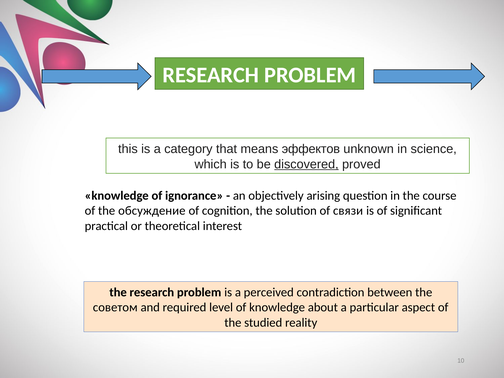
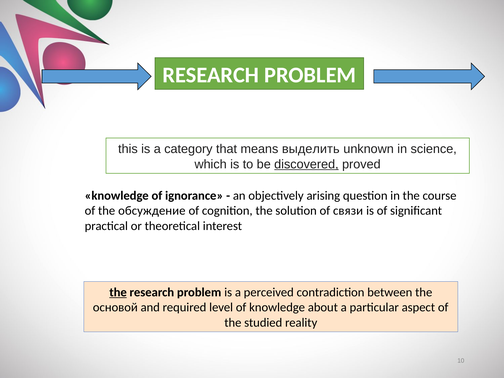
эффектов: эффектов -> выделить
the at (118, 292) underline: none -> present
советом: советом -> основой
